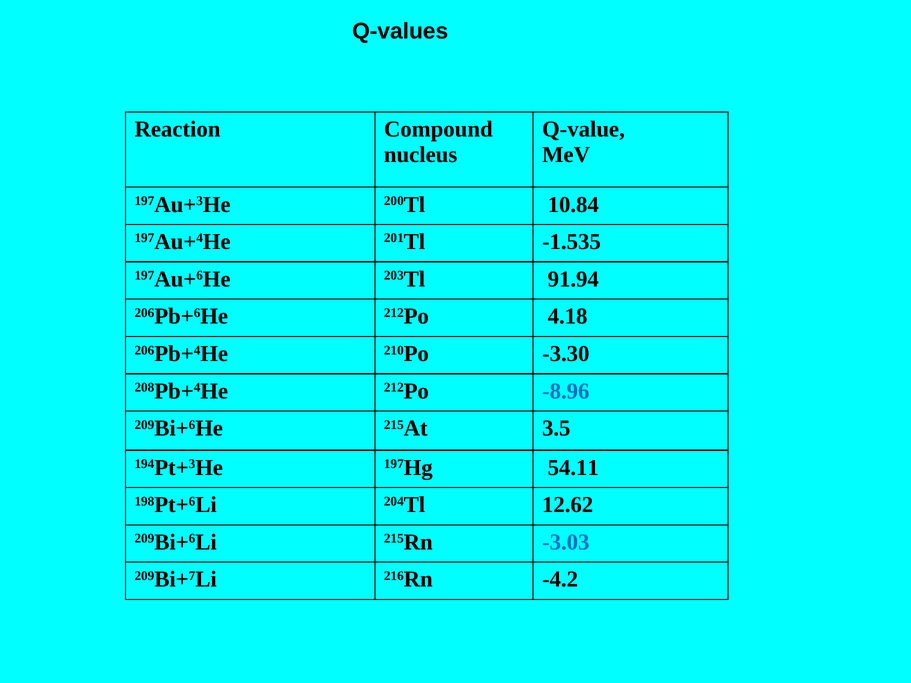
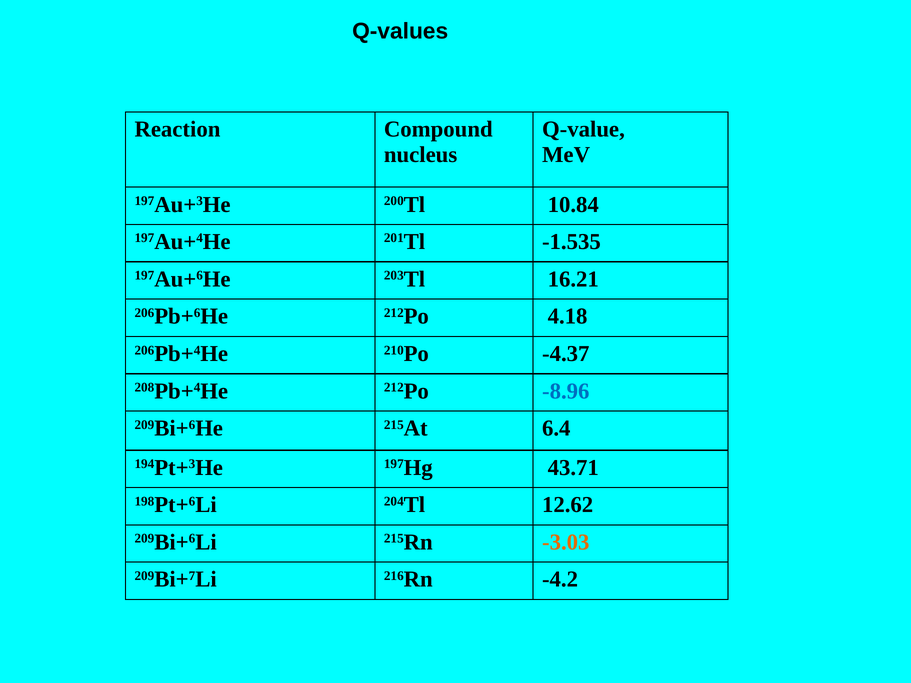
91.94: 91.94 -> 16.21
-3.30: -3.30 -> -4.37
3.5: 3.5 -> 6.4
54.11: 54.11 -> 43.71
-3.03 colour: blue -> orange
